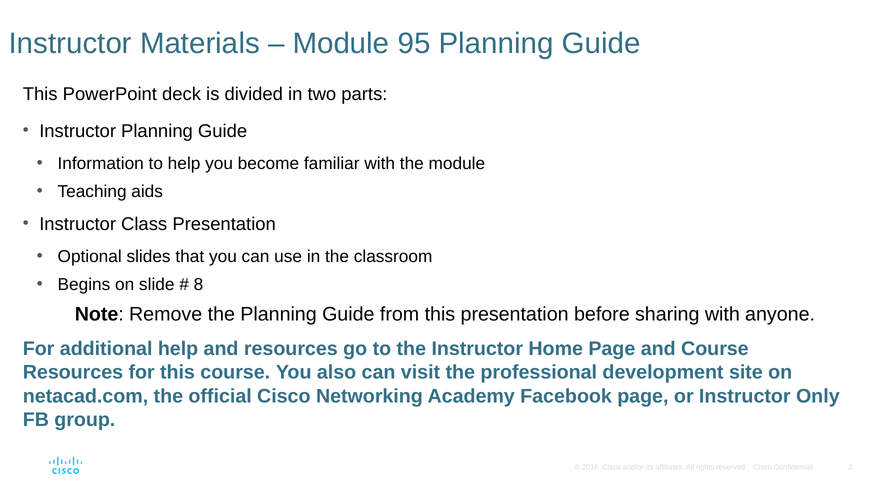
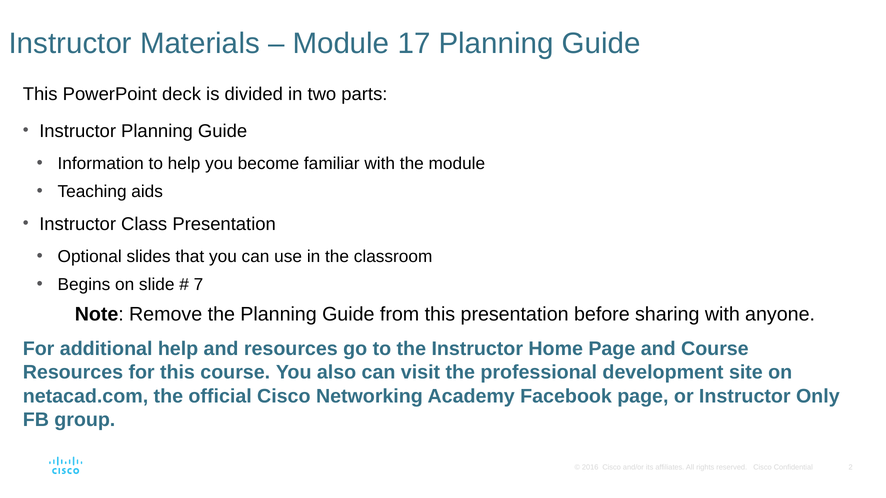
95: 95 -> 17
8: 8 -> 7
